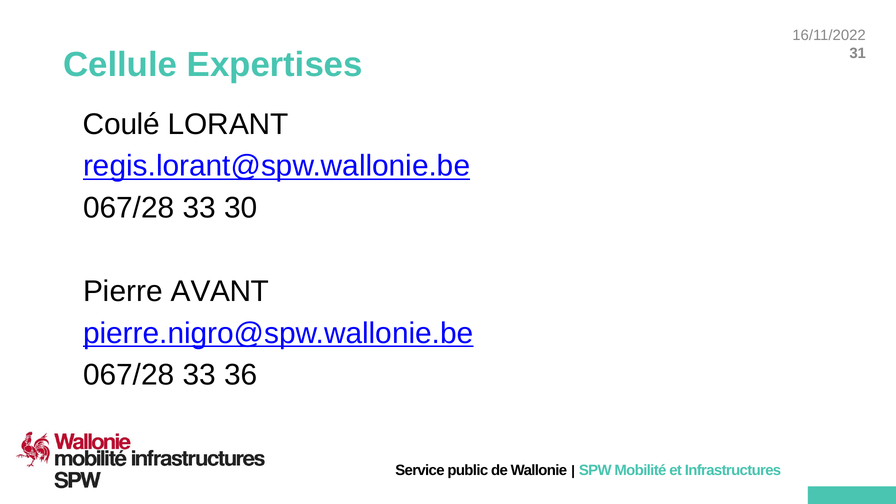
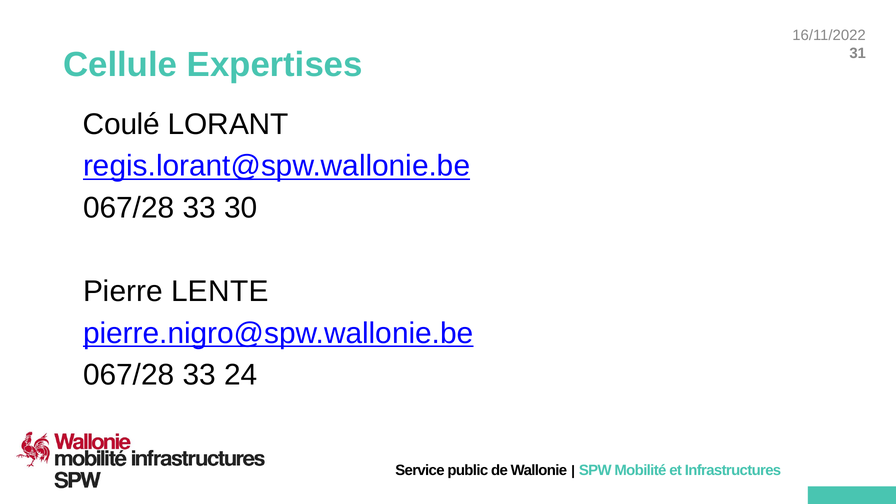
AVANT: AVANT -> LENTE
36: 36 -> 24
